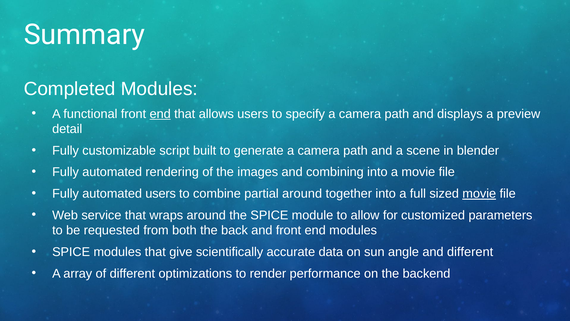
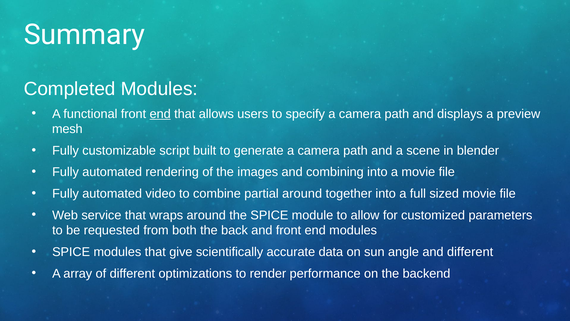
detail: detail -> mesh
automated users: users -> video
movie at (479, 193) underline: present -> none
